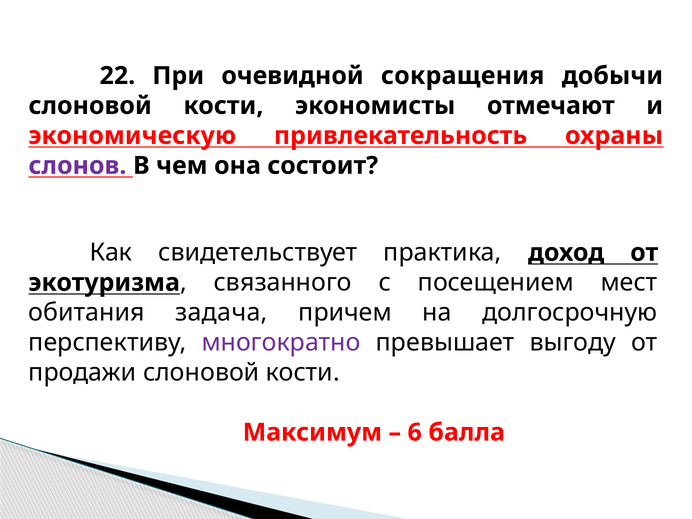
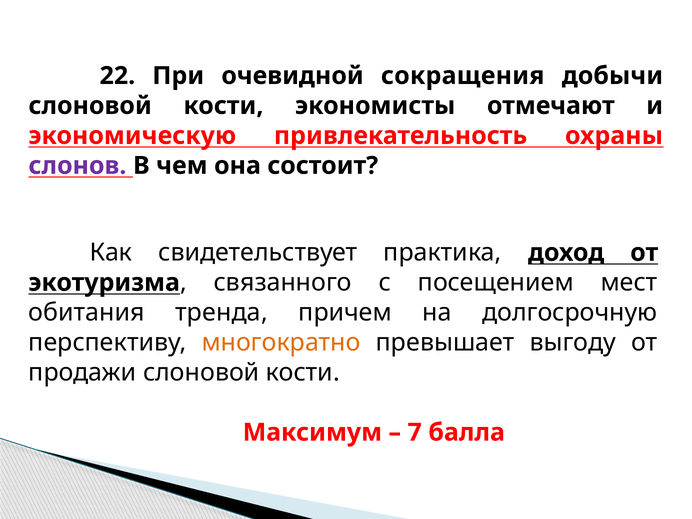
задача: задача -> тренда
многократно colour: purple -> orange
6: 6 -> 7
